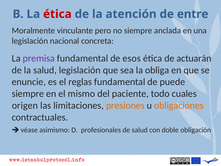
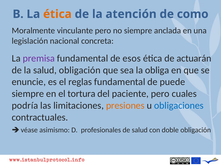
ética at (57, 14) colour: red -> orange
entre: entre -> como
salud legislación: legislación -> obligación
mismo: mismo -> tortura
paciente todo: todo -> pero
origen: origen -> podría
obligaciones colour: orange -> blue
